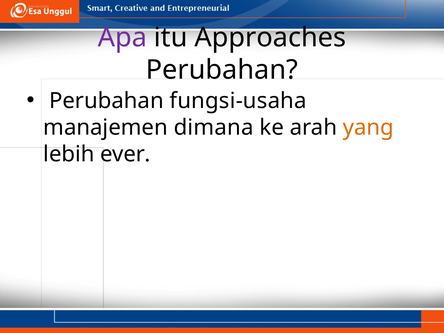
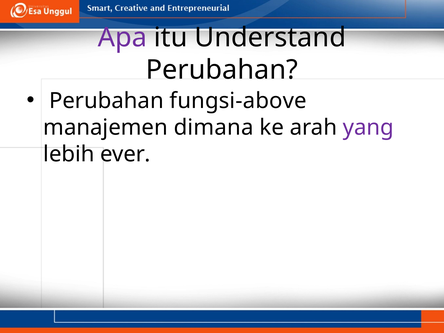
Approaches: Approaches -> Understand
fungsi-usaha: fungsi-usaha -> fungsi-above
yang colour: orange -> purple
